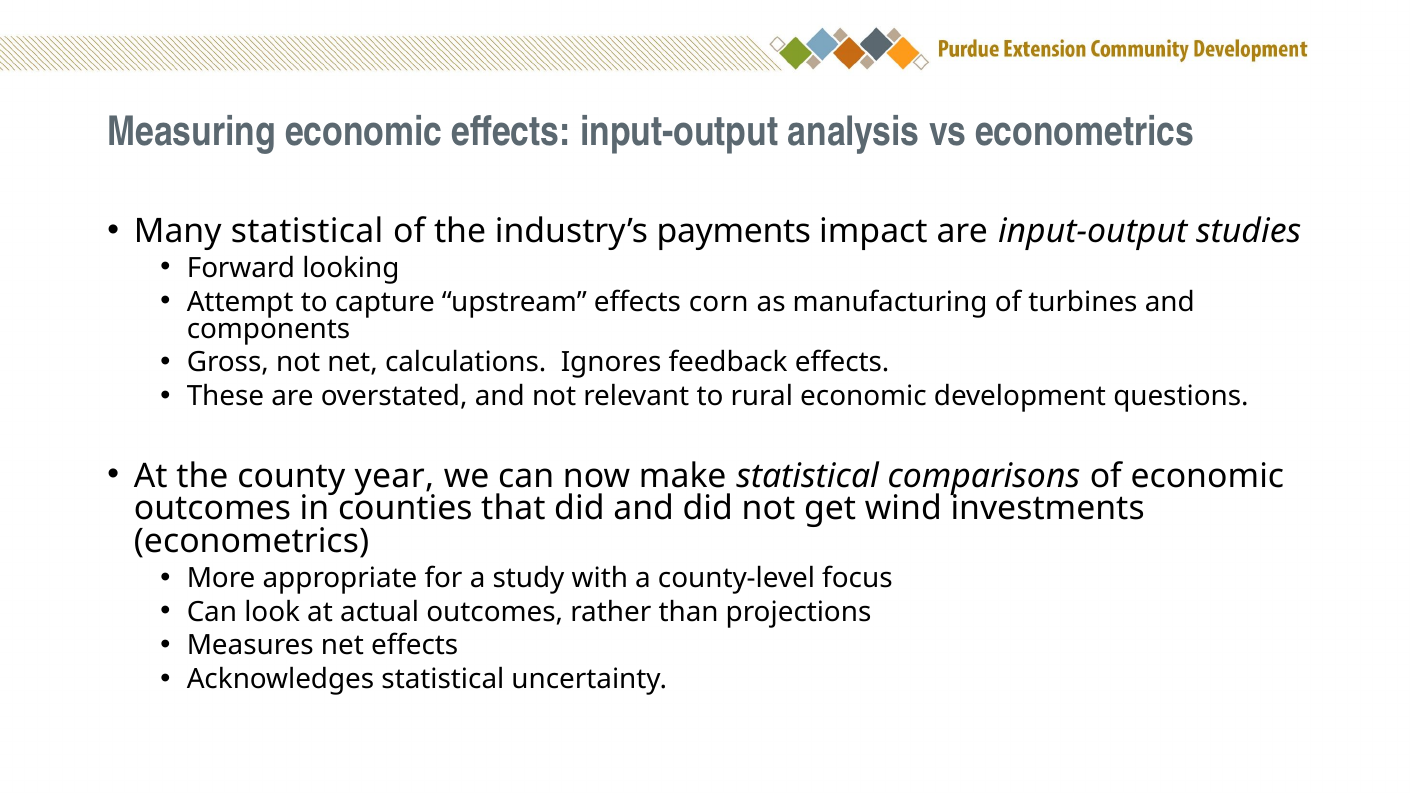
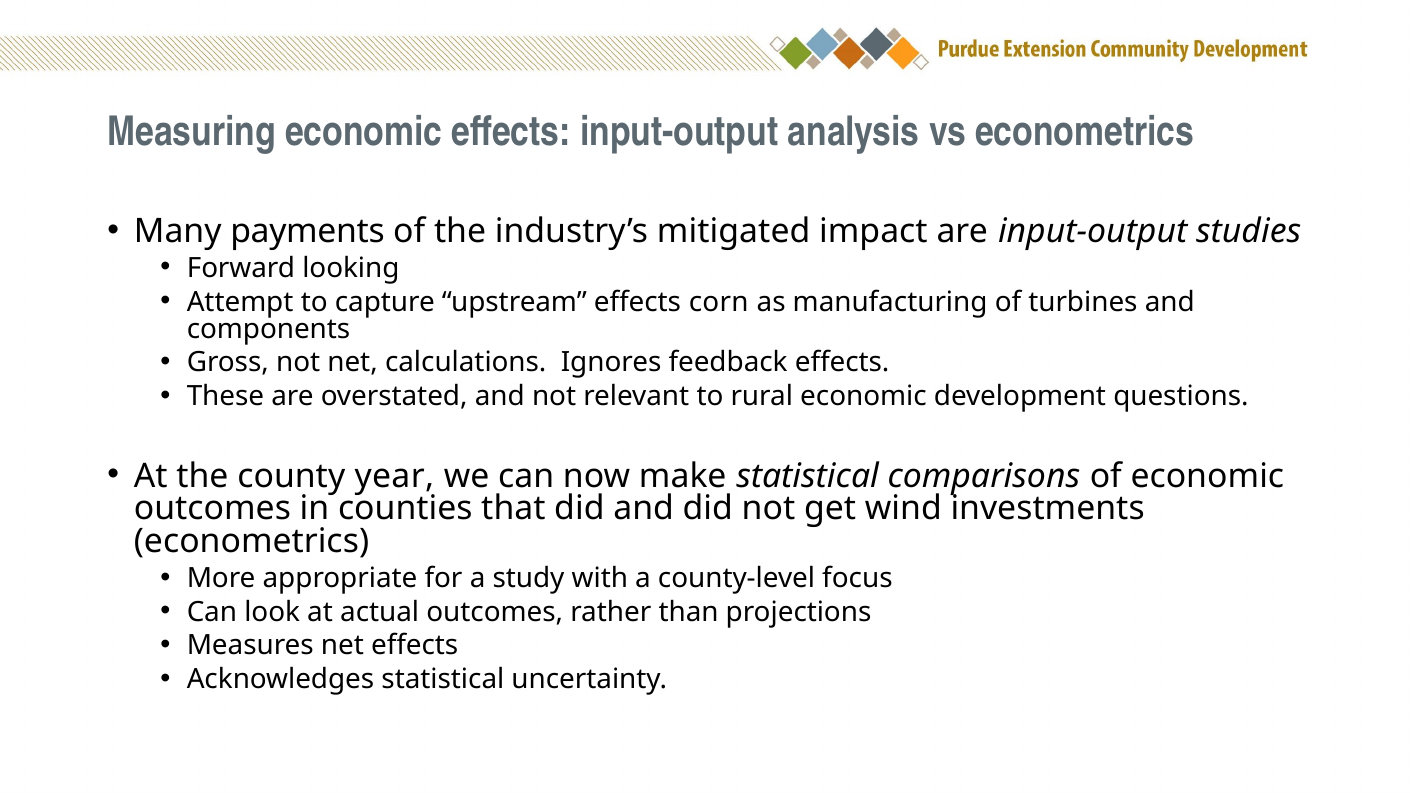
Many statistical: statistical -> payments
payments: payments -> mitigated
